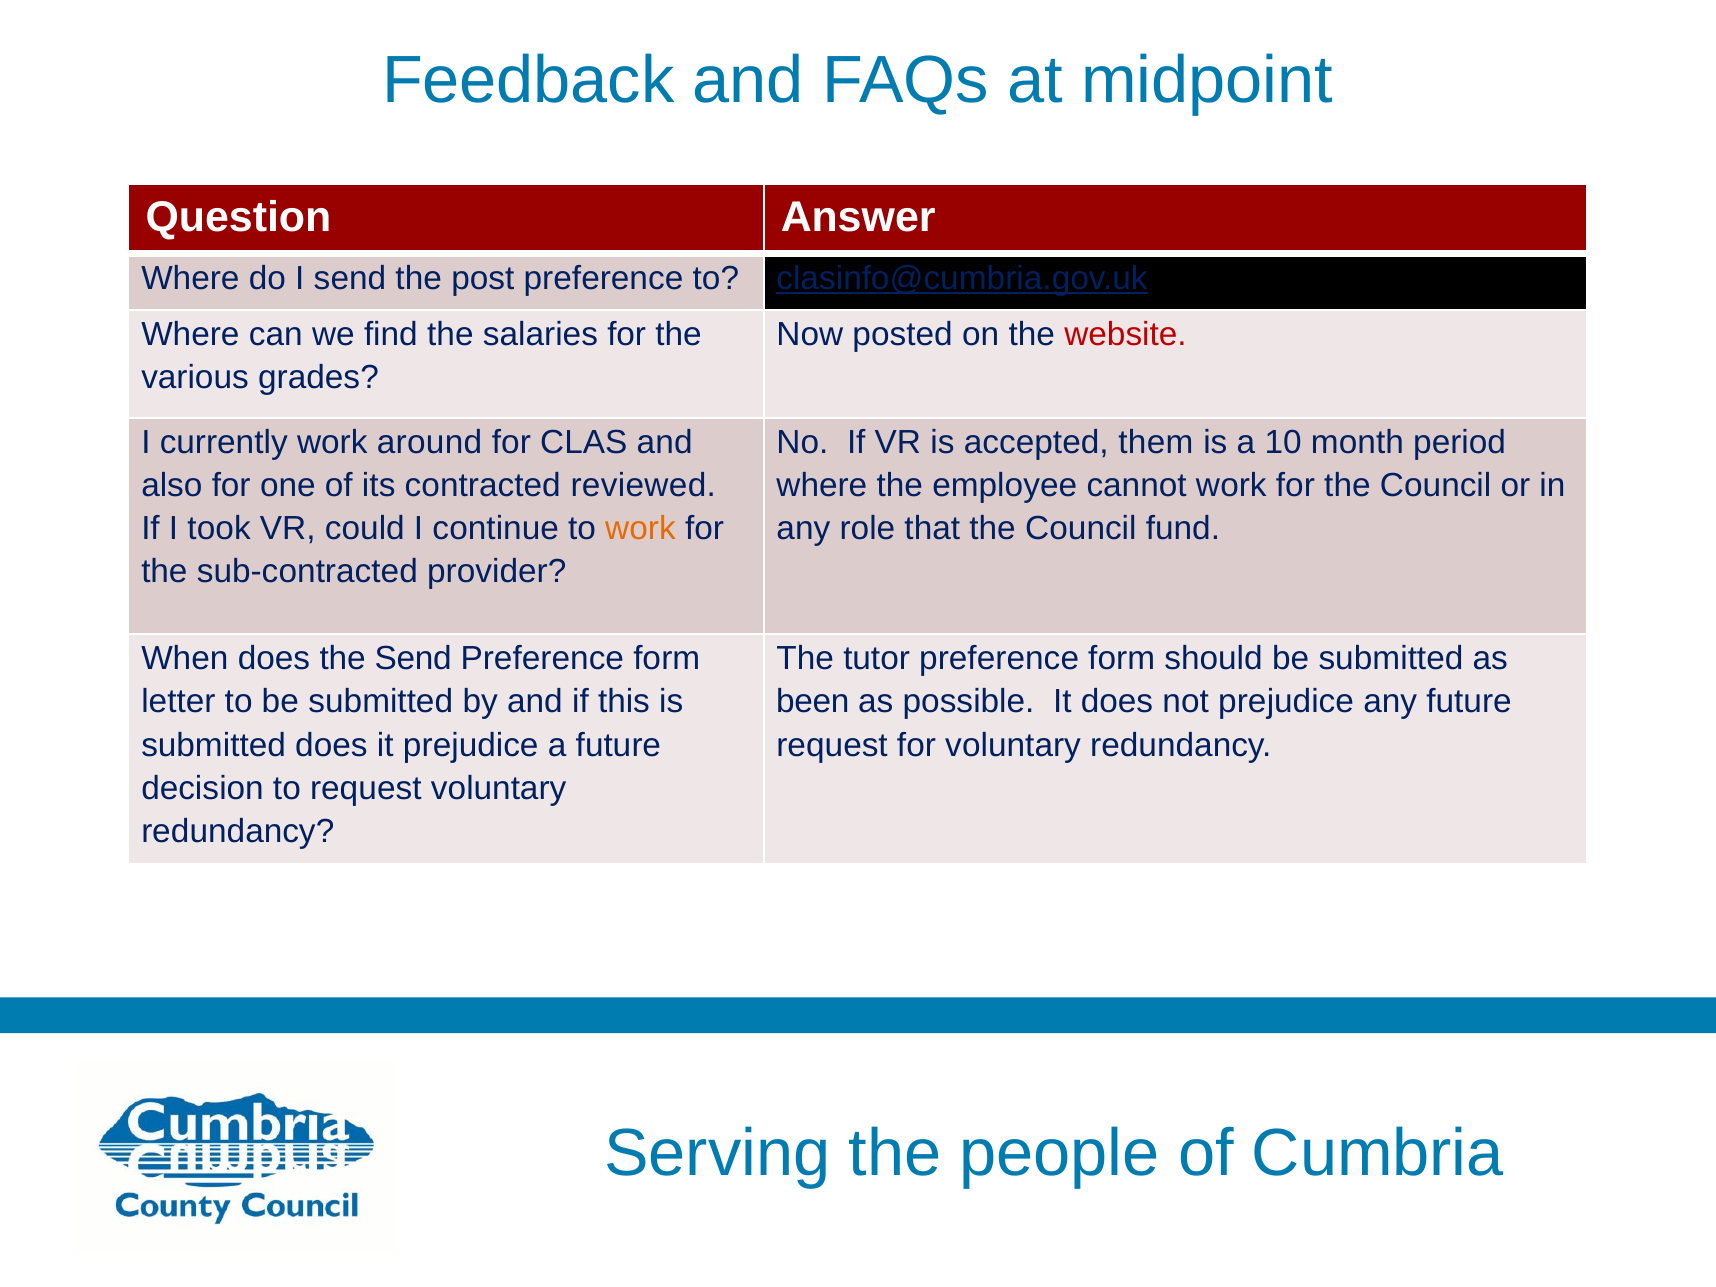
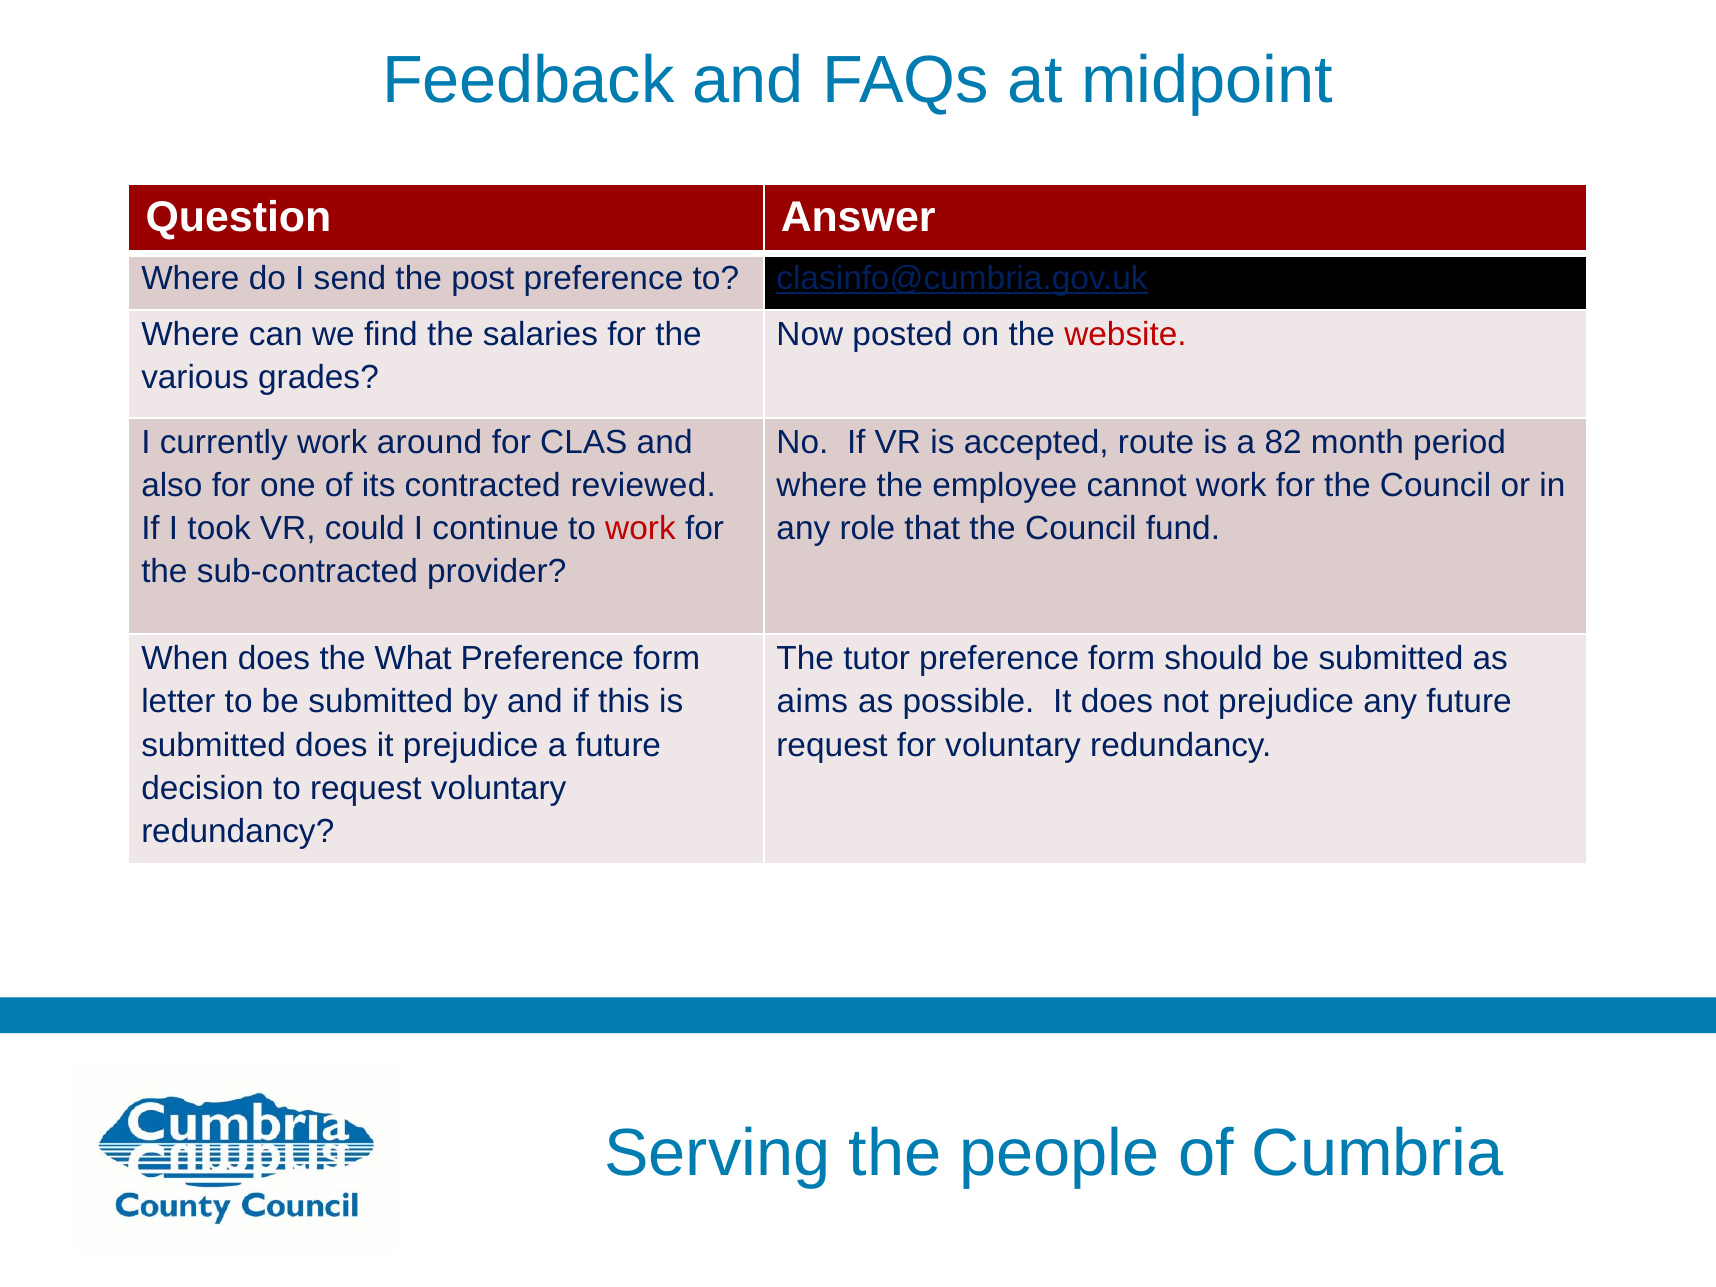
them: them -> route
10: 10 -> 82
work at (640, 529) colour: orange -> red
the Send: Send -> What
been: been -> aims
